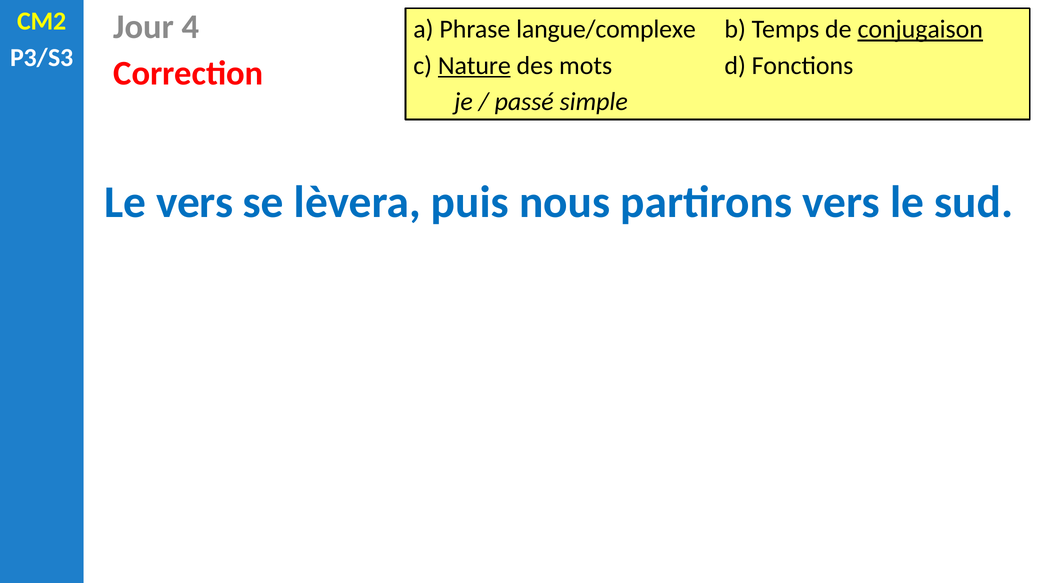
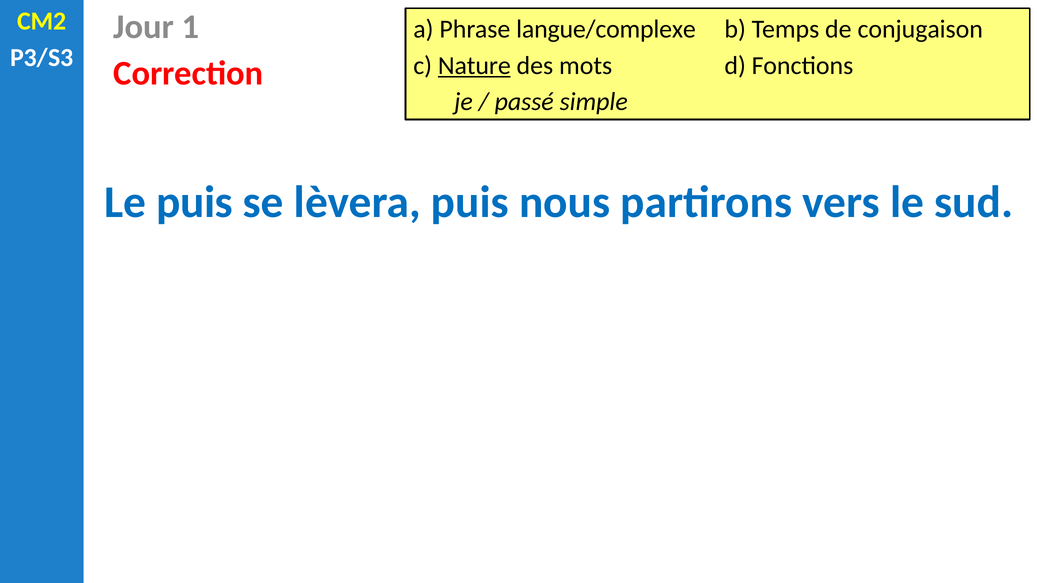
4: 4 -> 1
conjugaison underline: present -> none
Le vers: vers -> puis
